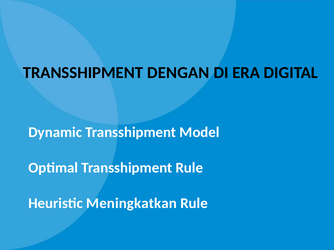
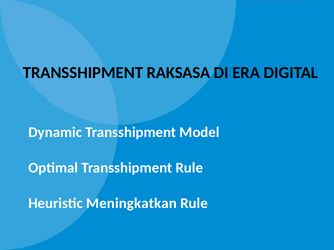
DENGAN: DENGAN -> RAKSASA
